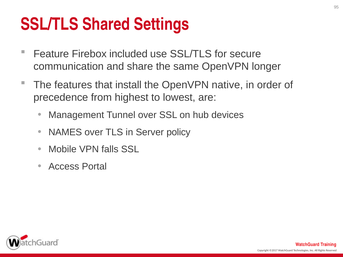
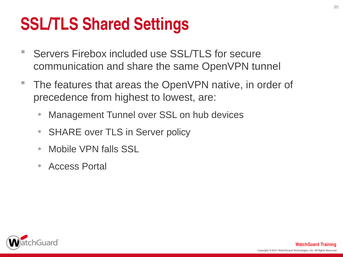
Feature: Feature -> Servers
OpenVPN longer: longer -> tunnel
install: install -> areas
NAMES at (65, 132): NAMES -> SHARE
